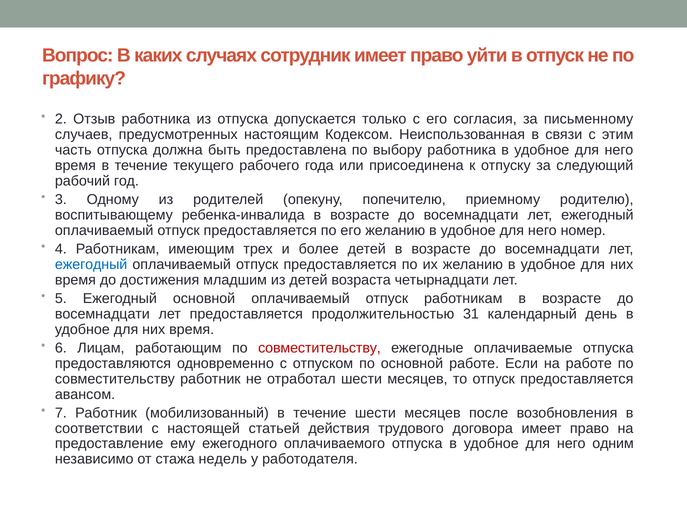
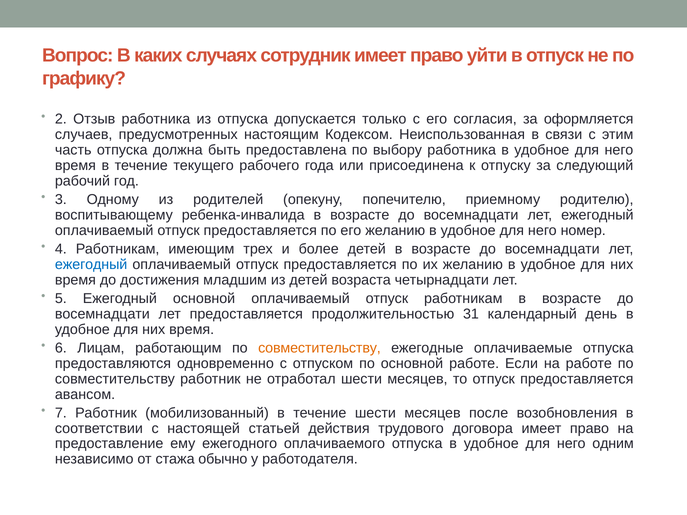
письменному: письменному -> оформляется
совместительству at (320, 348) colour: red -> orange
недель: недель -> обычно
